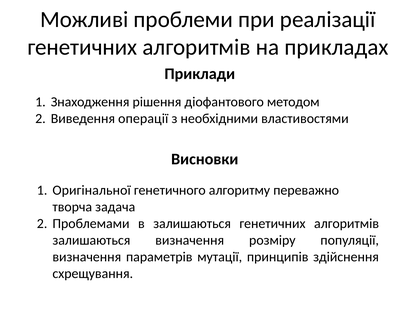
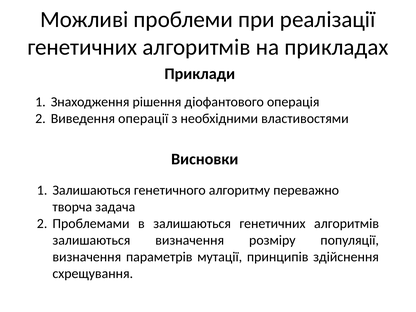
методом: методом -> операція
Оригінальної at (92, 190): Оригінальної -> Залишаються
